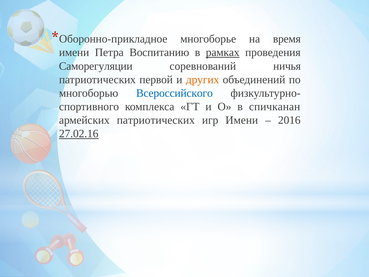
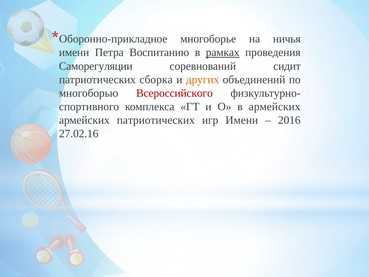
время: время -> ничья
ничья: ничья -> сидит
первой: первой -> сборка
Всероссийского colour: blue -> red
в спичканан: спичканан -> армейских
27.02.16 underline: present -> none
